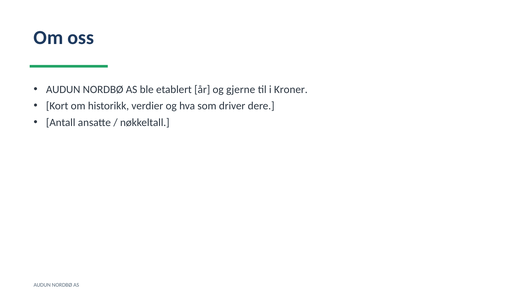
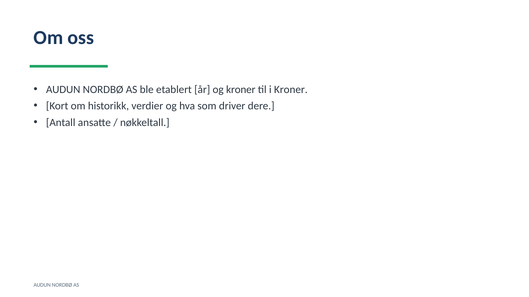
og gjerne: gjerne -> kroner
